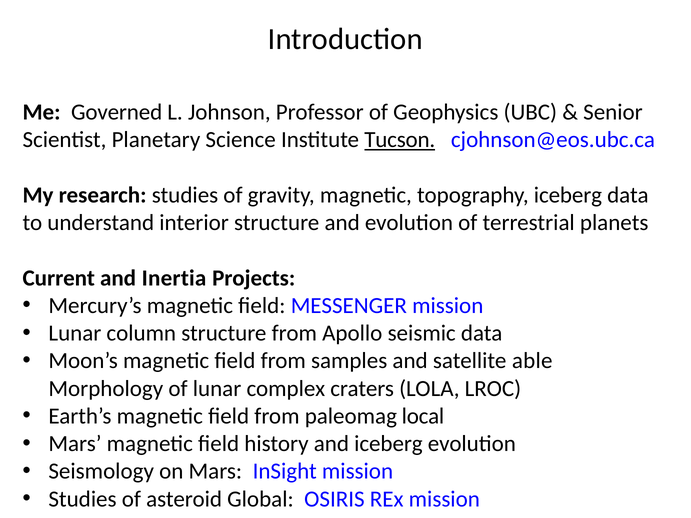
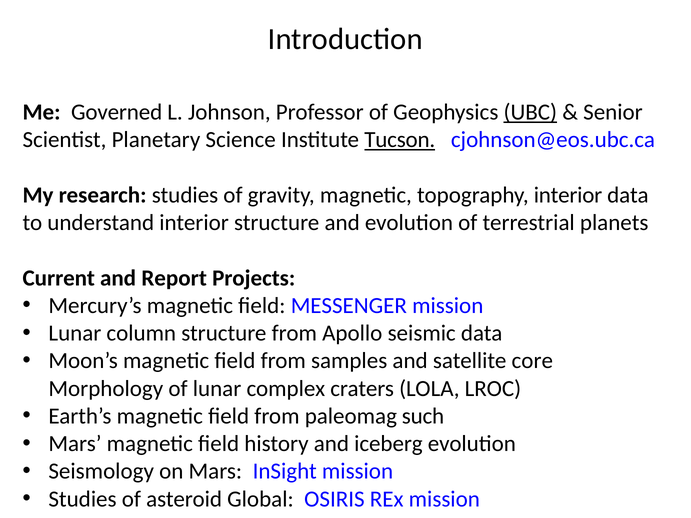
UBC underline: none -> present
topography iceberg: iceberg -> interior
Inertia: Inertia -> Report
able: able -> core
local: local -> such
